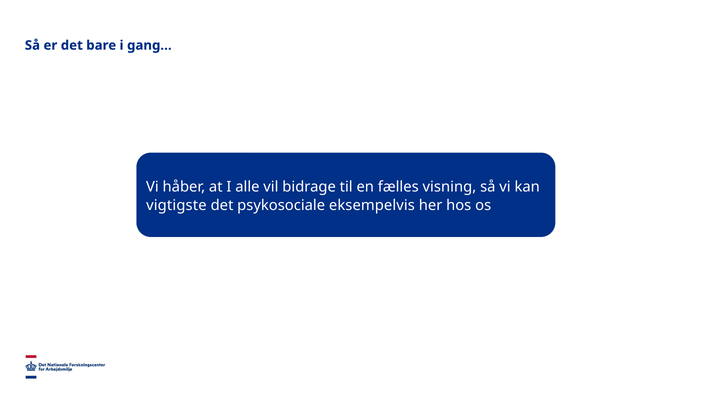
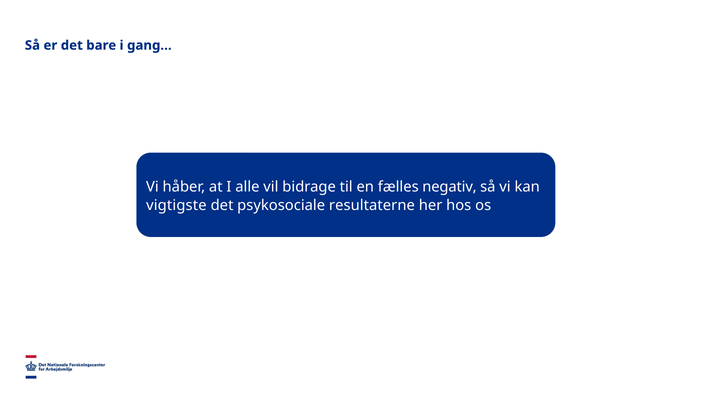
visning: visning -> negativ
eksempelvis: eksempelvis -> resultaterne
